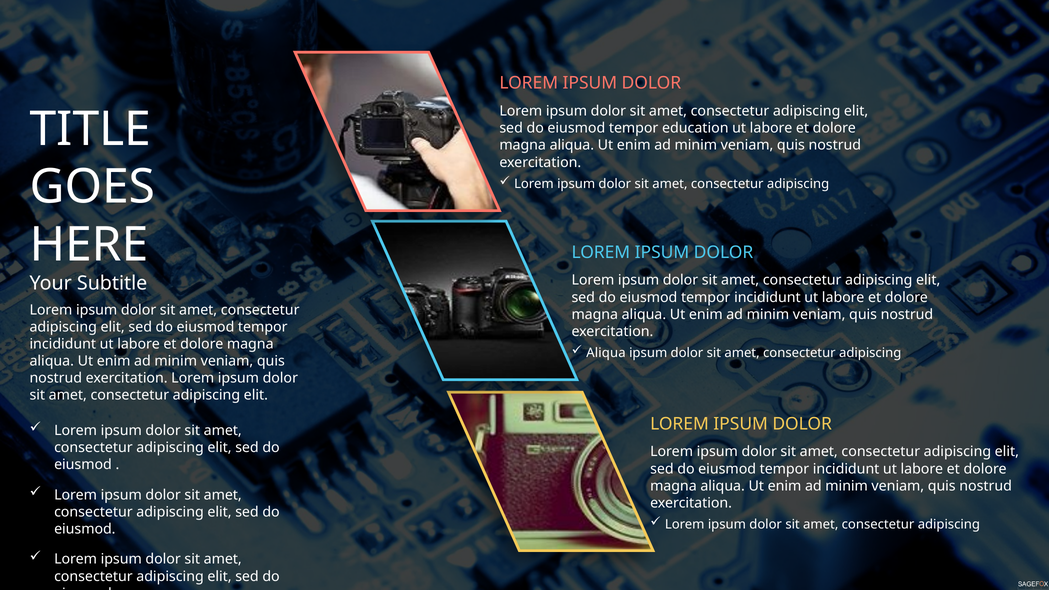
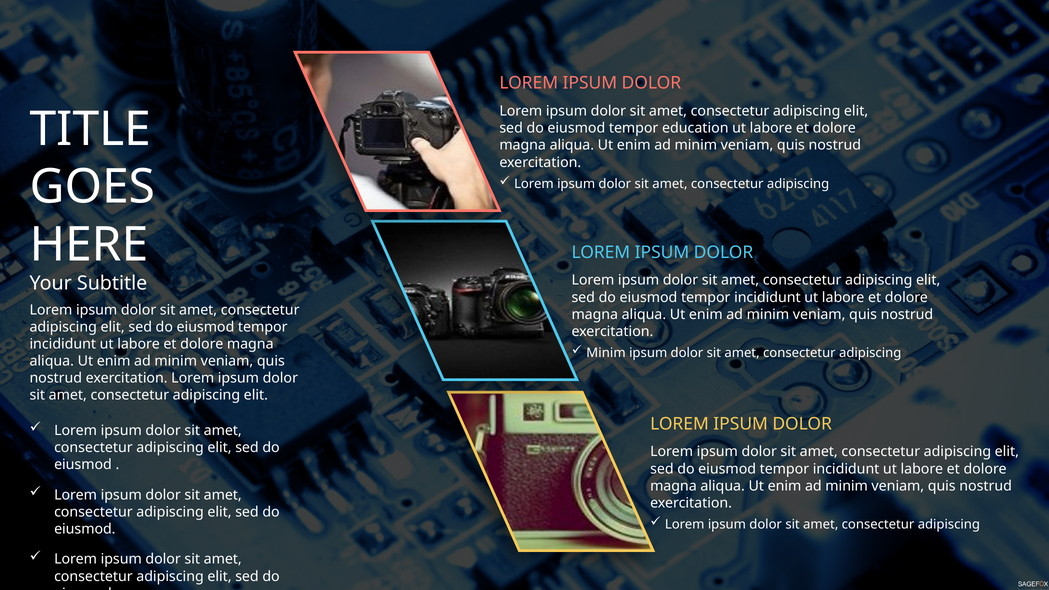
Aliqua at (606, 353): Aliqua -> Minim
